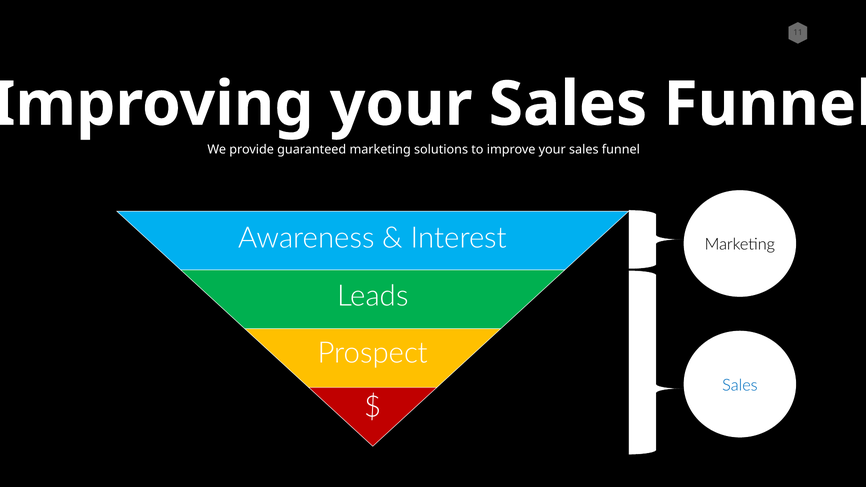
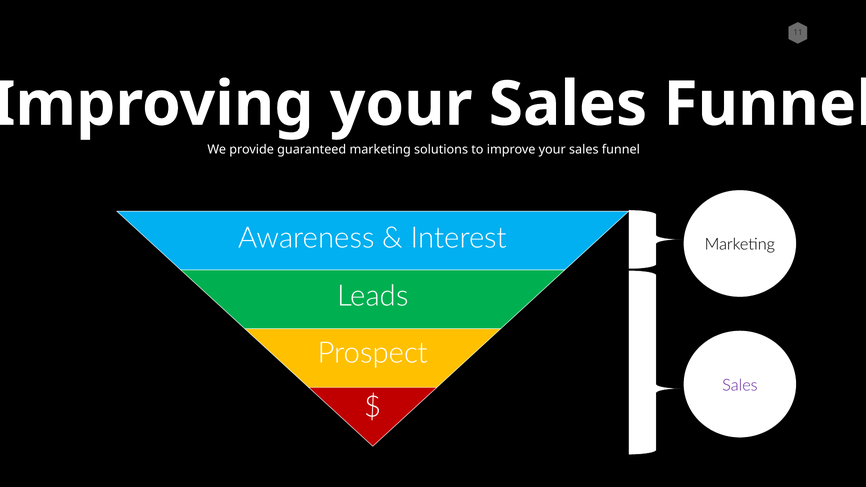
Sales at (740, 385) colour: blue -> purple
